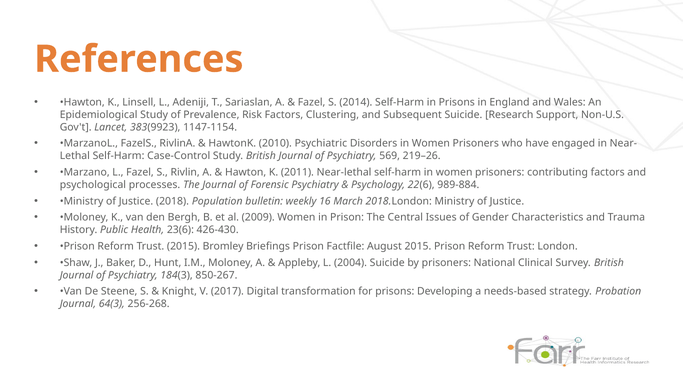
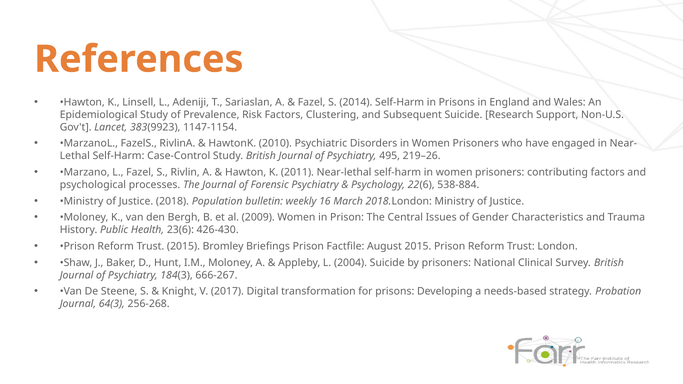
569: 569 -> 495
989-884: 989-884 -> 538-884
850-267: 850-267 -> 666-267
